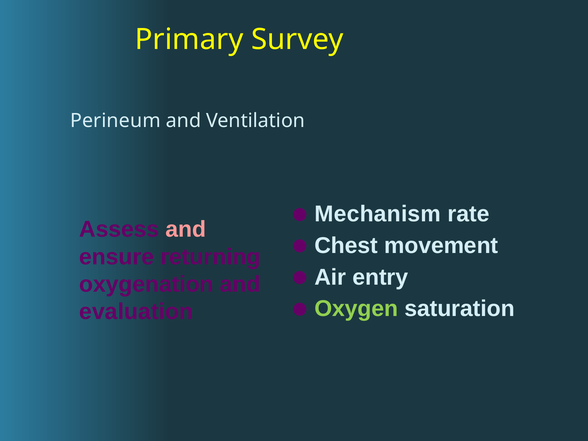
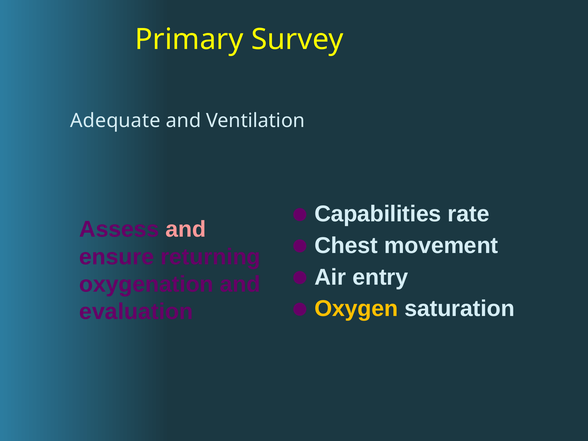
Perineum: Perineum -> Adequate
Mechanism: Mechanism -> Capabilities
Oxygen colour: light green -> yellow
